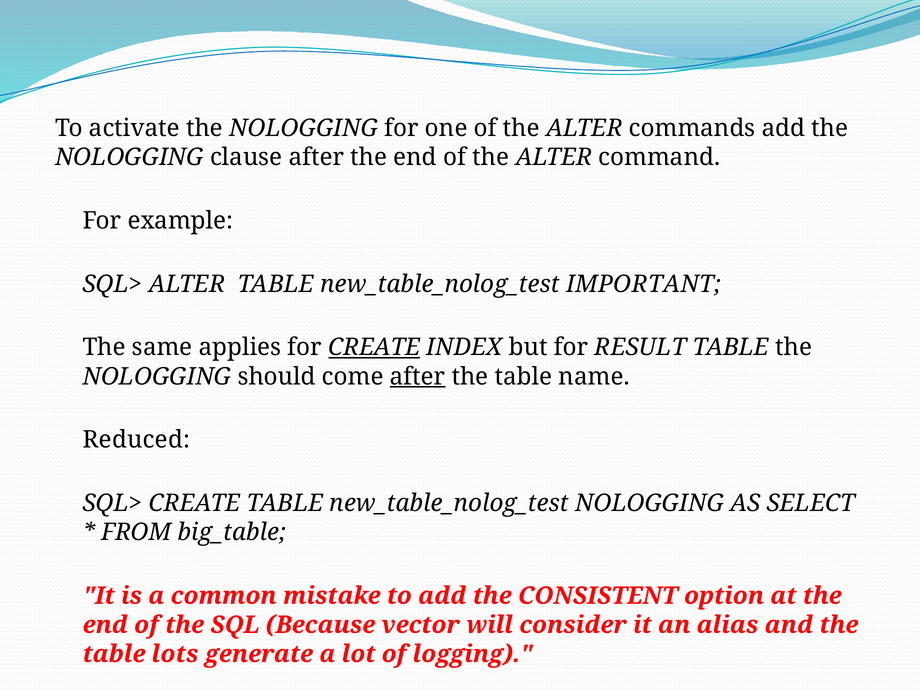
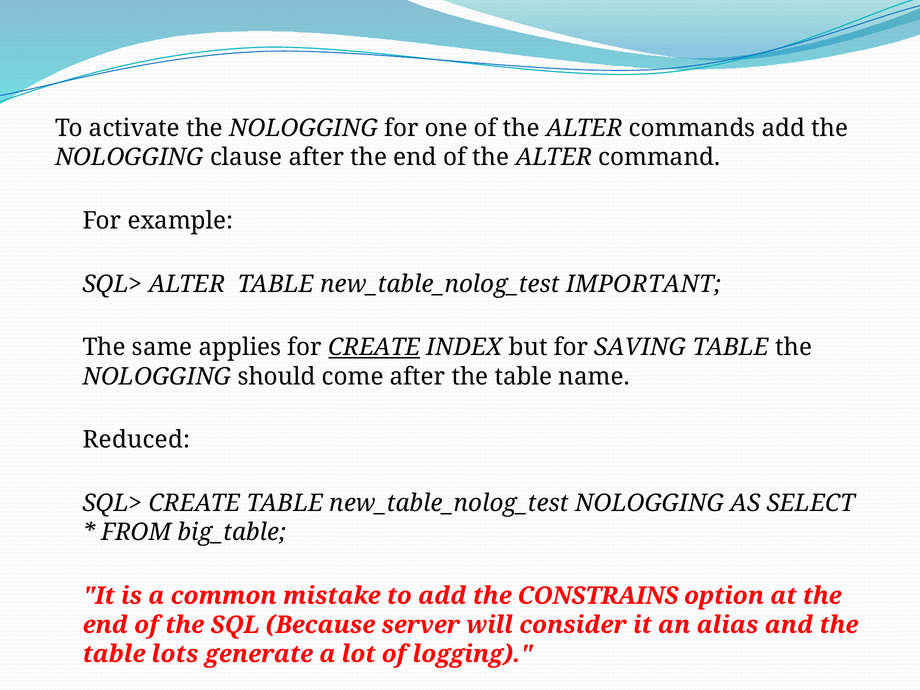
RESULT: RESULT -> SAVING
after at (418, 377) underline: present -> none
CONSISTENT: CONSISTENT -> CONSTRAINS
vector: vector -> server
